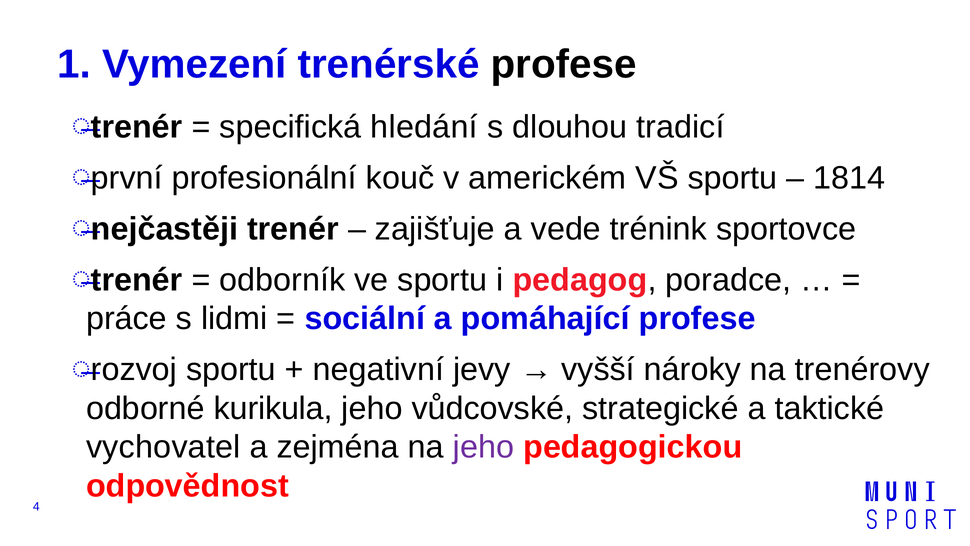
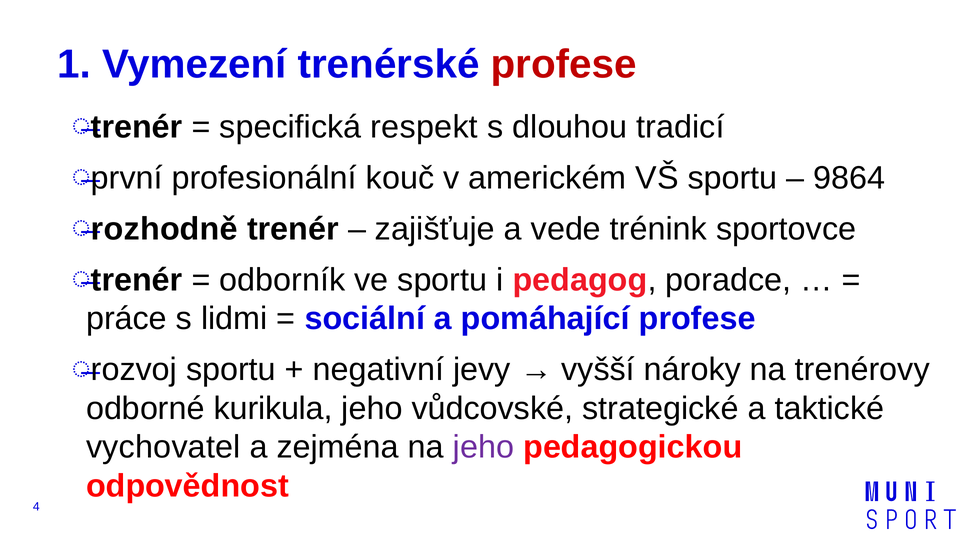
profese at (564, 64) colour: black -> red
hledání: hledání -> respekt
1814: 1814 -> 9864
nejčastěji: nejčastěji -> rozhodně
